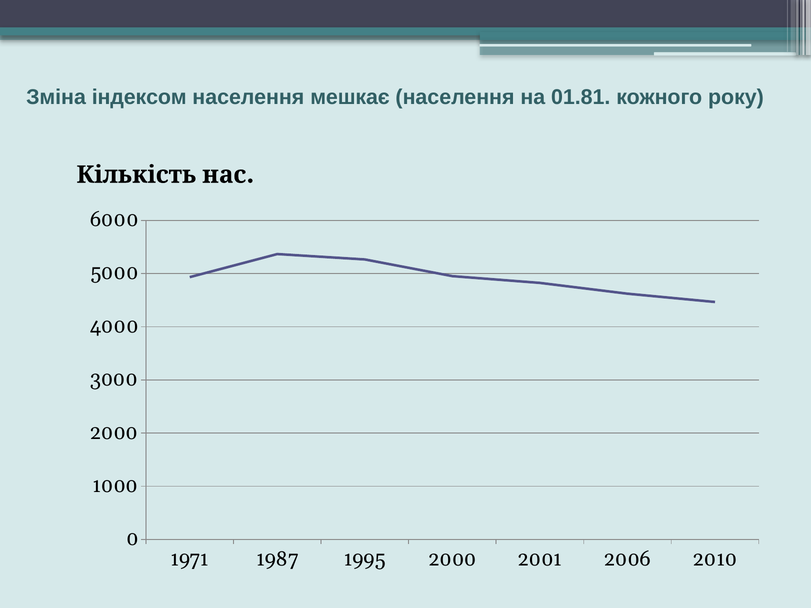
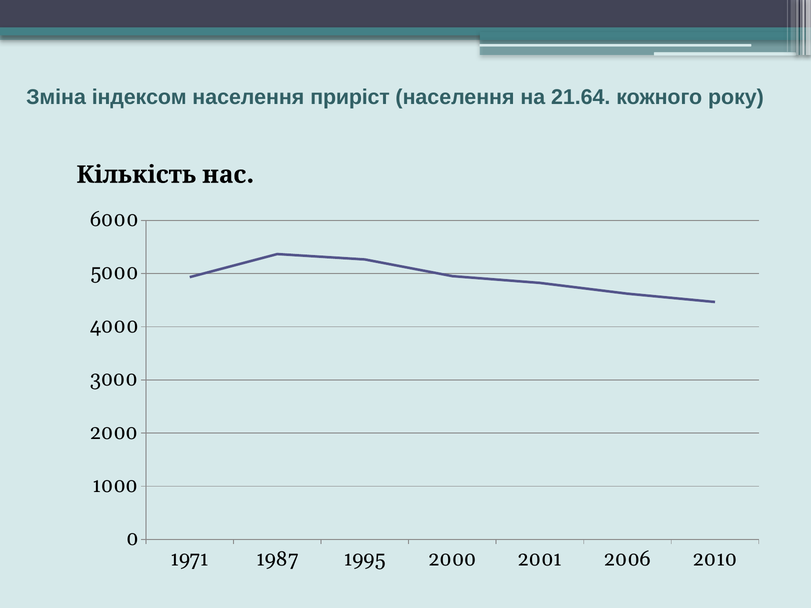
мешкає: мешкає -> приріст
01.81: 01.81 -> 21.64
